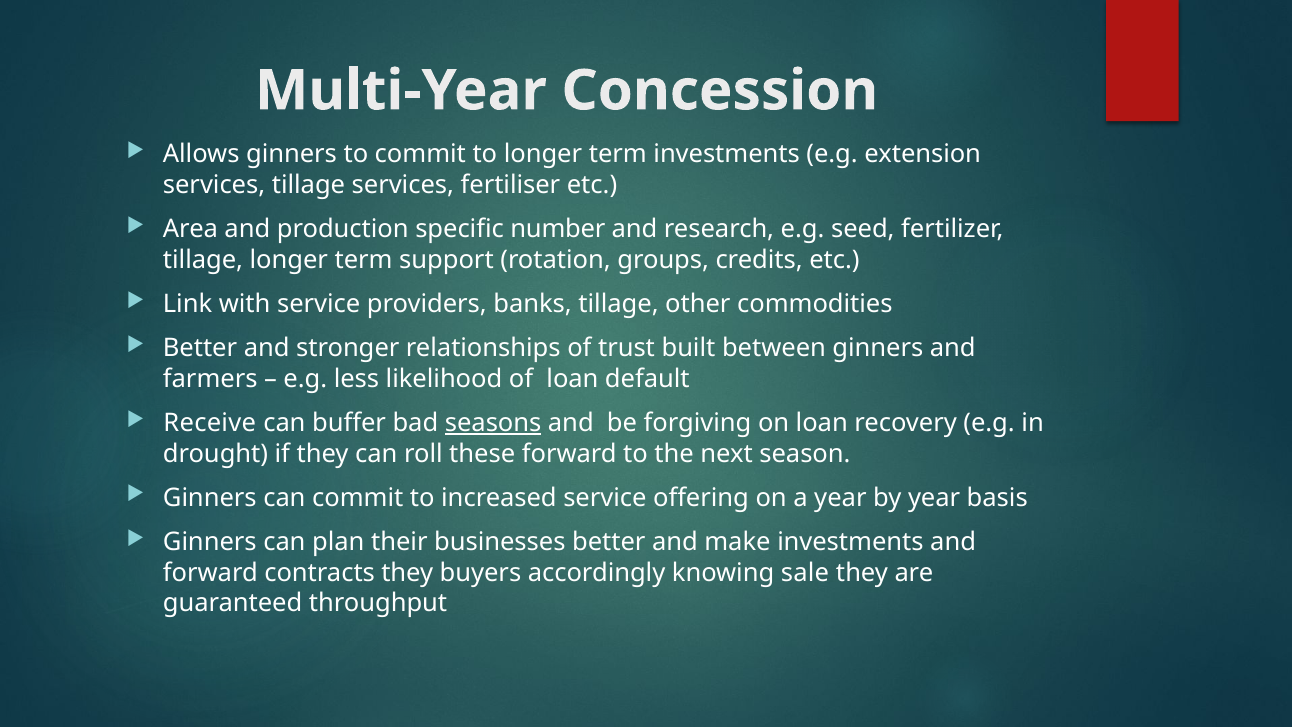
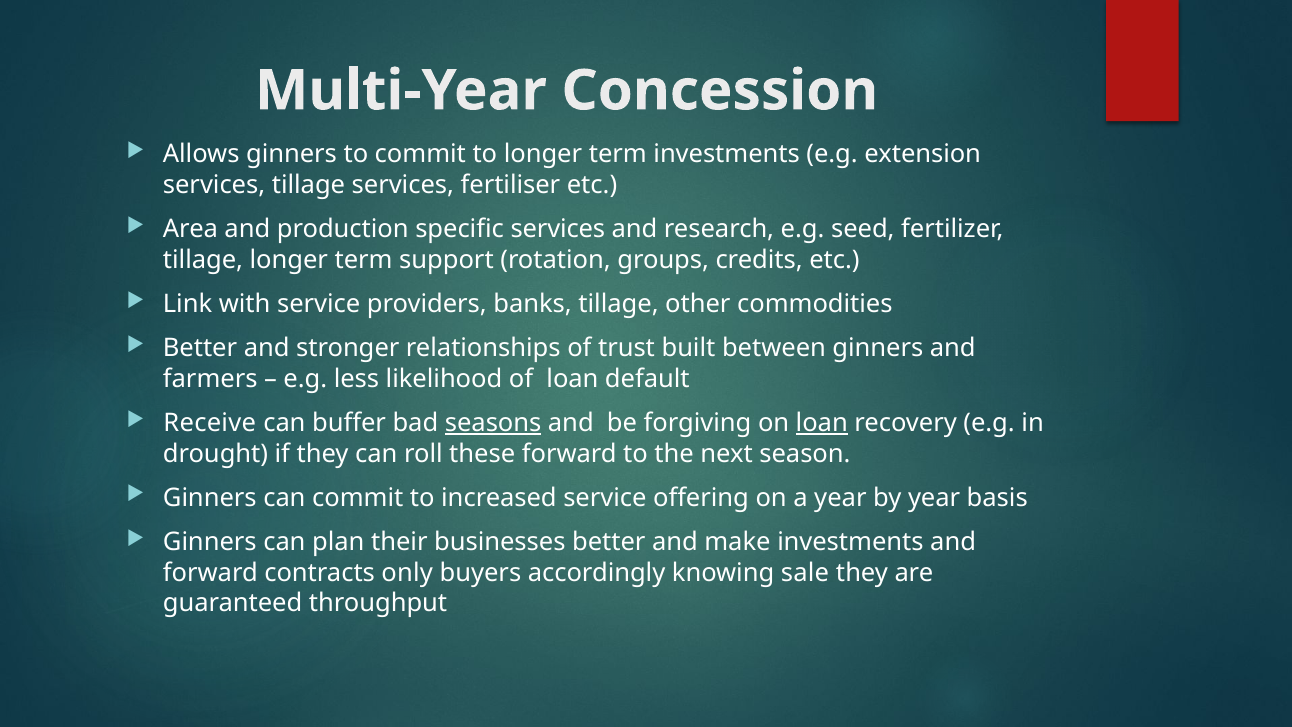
specific number: number -> services
loan at (822, 423) underline: none -> present
contracts they: they -> only
